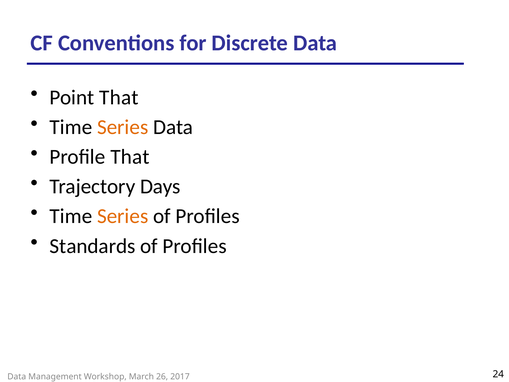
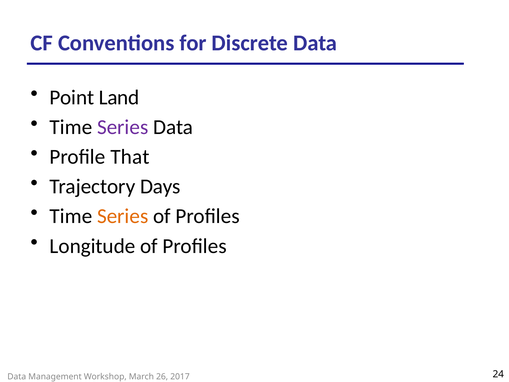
Point That: That -> Land
Series at (123, 127) colour: orange -> purple
Standards: Standards -> Longitude
